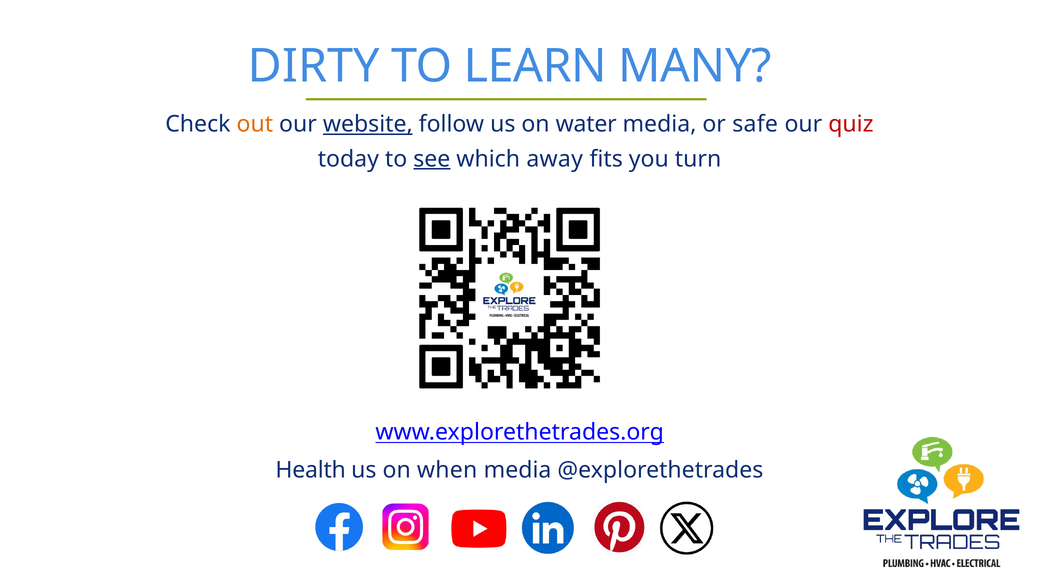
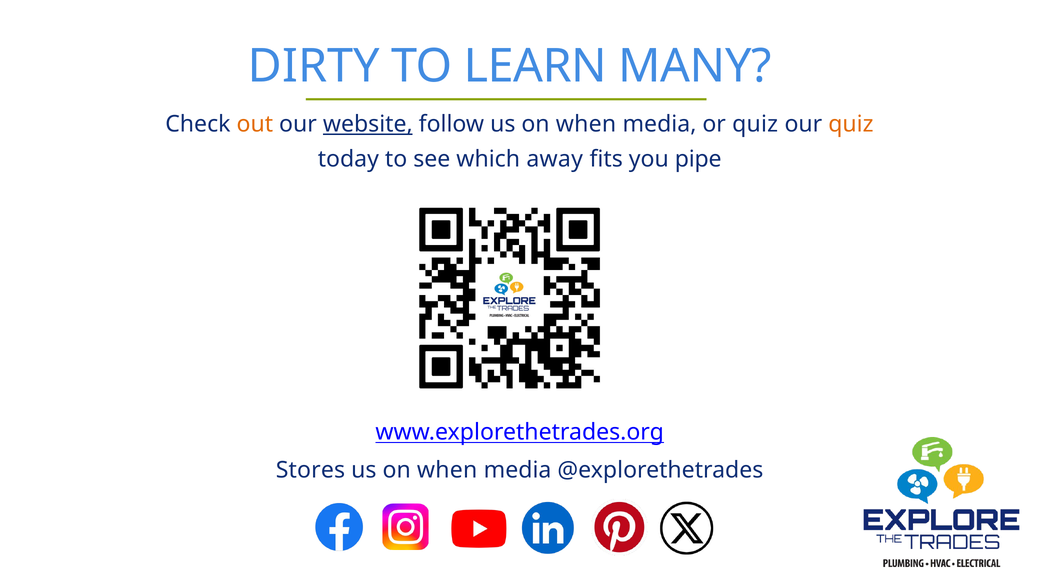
follow us on water: water -> when
or safe: safe -> quiz
quiz at (851, 124) colour: red -> orange
see underline: present -> none
turn: turn -> pipe
Health: Health -> Stores
